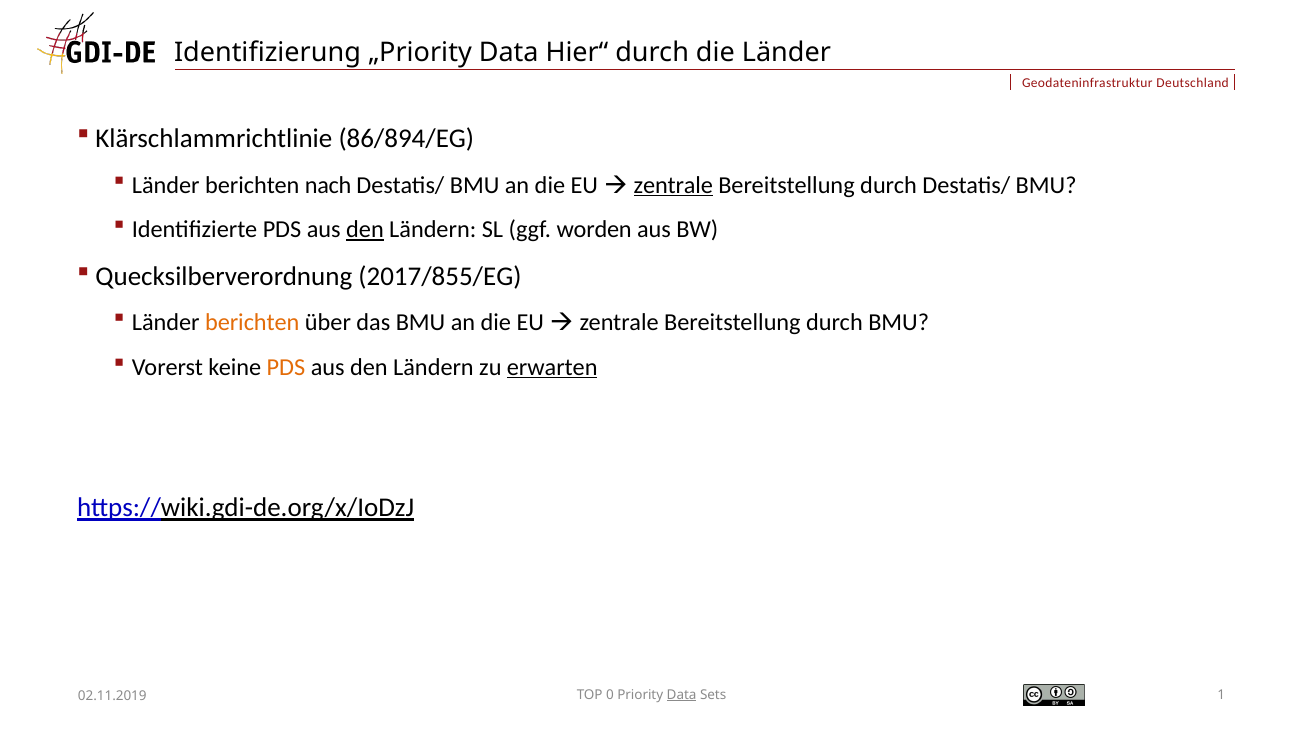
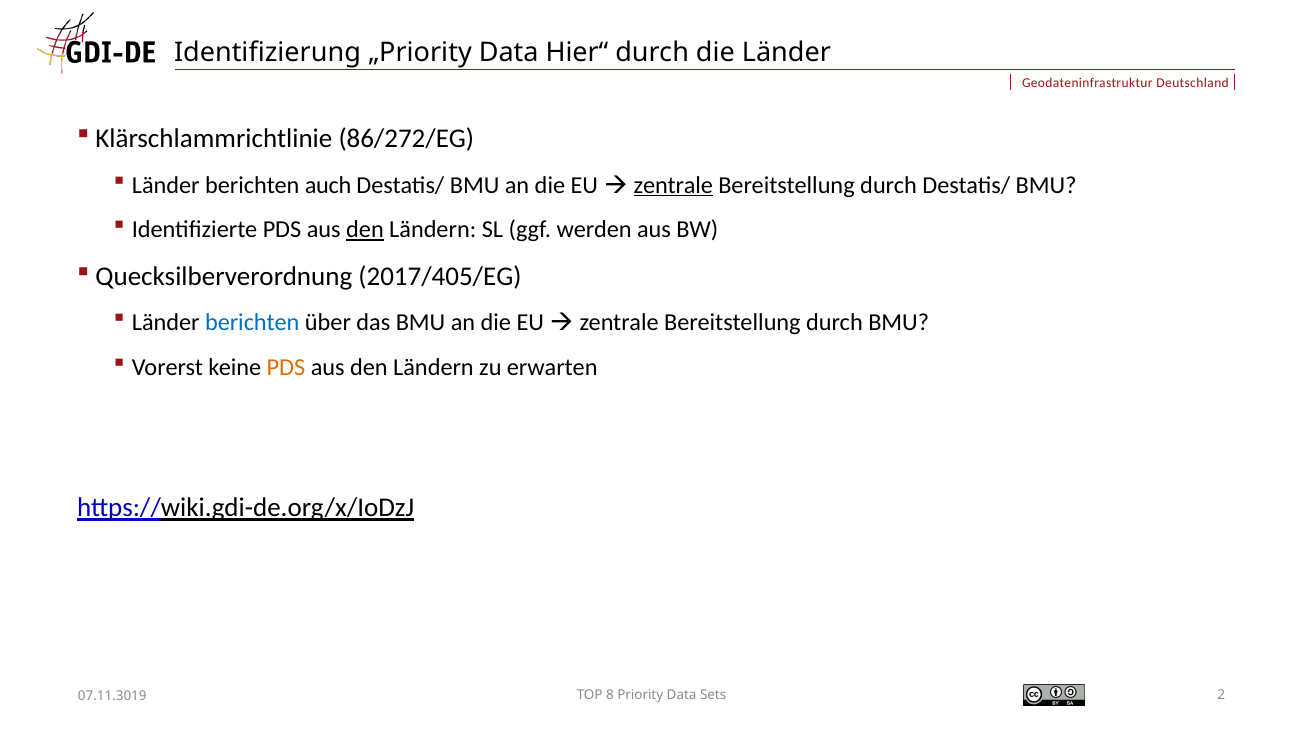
86/894/EG: 86/894/EG -> 86/272/EG
nach: nach -> auch
worden: worden -> werden
2017/855/EG: 2017/855/EG -> 2017/405/EG
berichten at (252, 323) colour: orange -> blue
erwarten underline: present -> none
0: 0 -> 8
Data at (682, 695) underline: present -> none
1: 1 -> 2
02.11.2019: 02.11.2019 -> 07.11.3019
